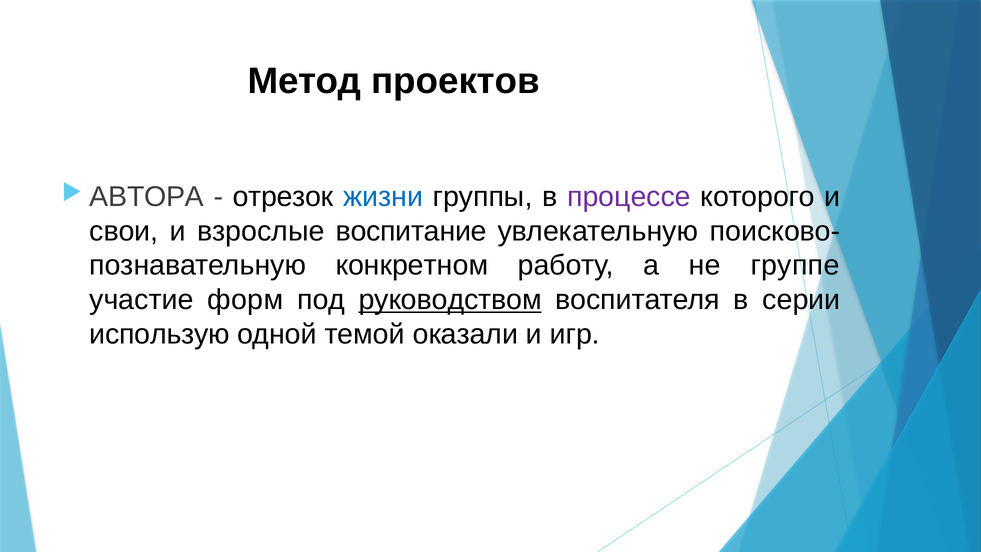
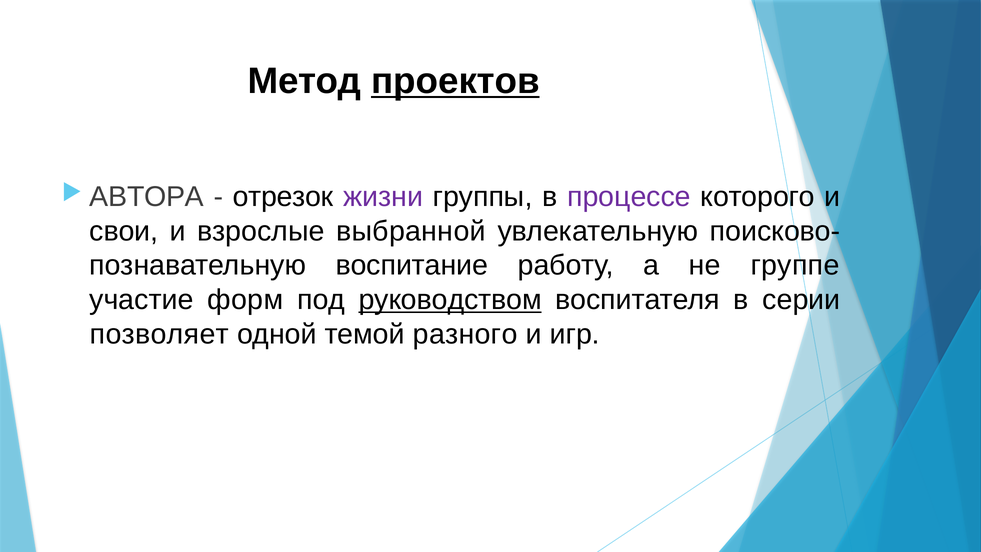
проектов underline: none -> present
жизни colour: blue -> purple
воспитание: воспитание -> выбранной
конкретном: конкретном -> воспитание
использую: использую -> позволяет
оказали: оказали -> разного
